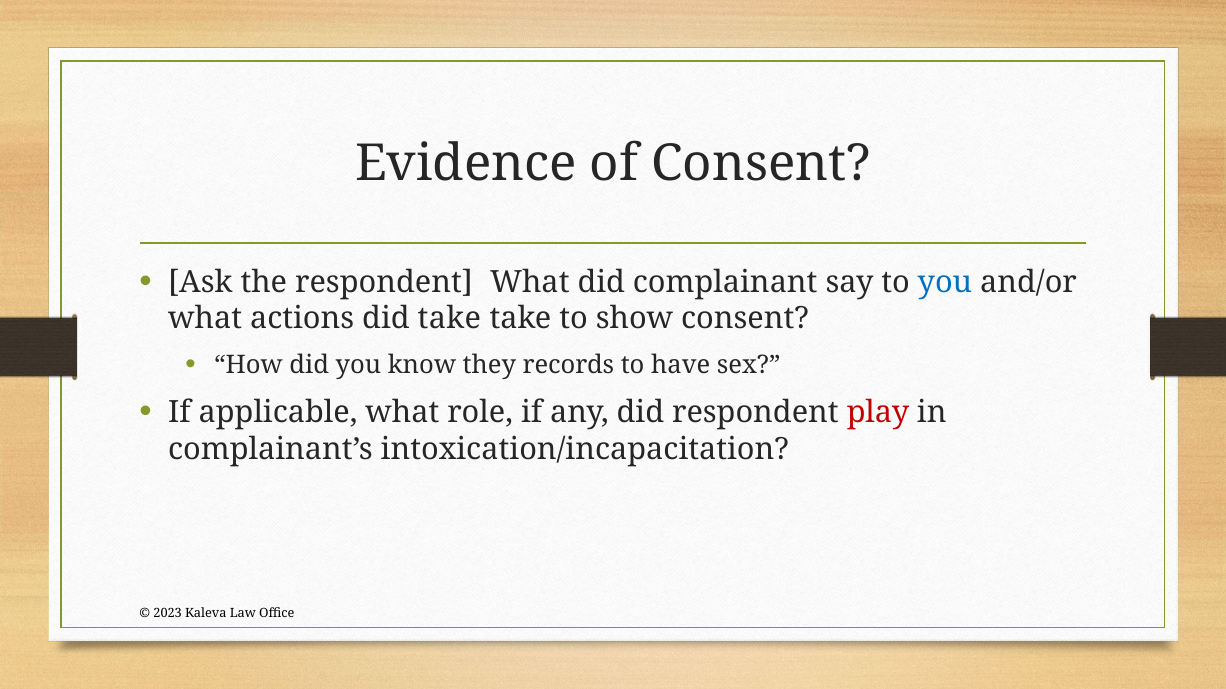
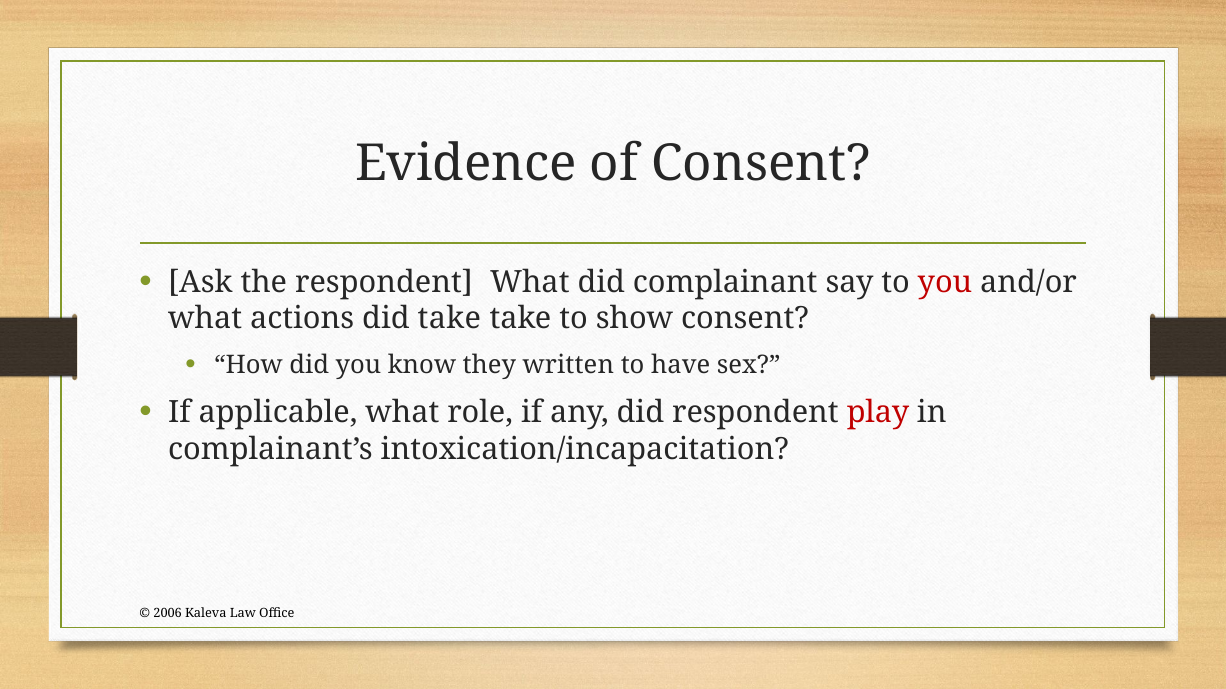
you at (945, 282) colour: blue -> red
records: records -> written
2023: 2023 -> 2006
